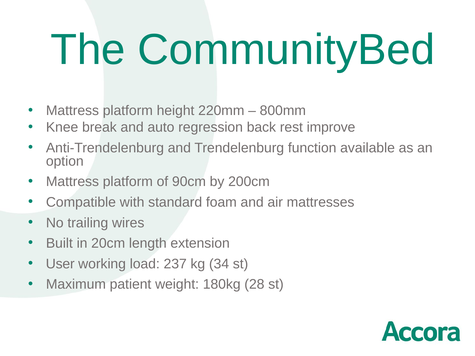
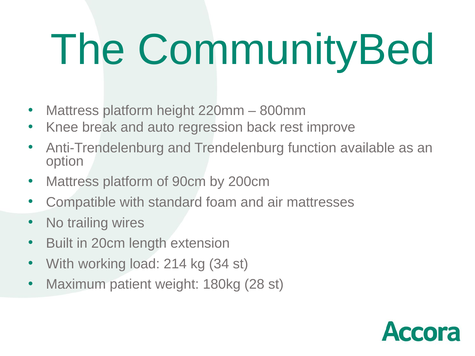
User at (60, 264): User -> With
237: 237 -> 214
